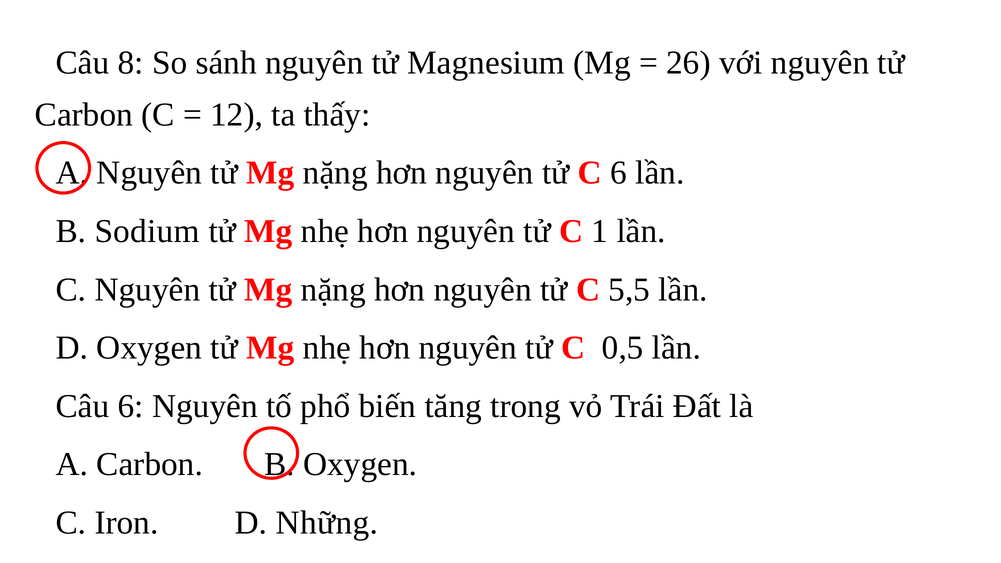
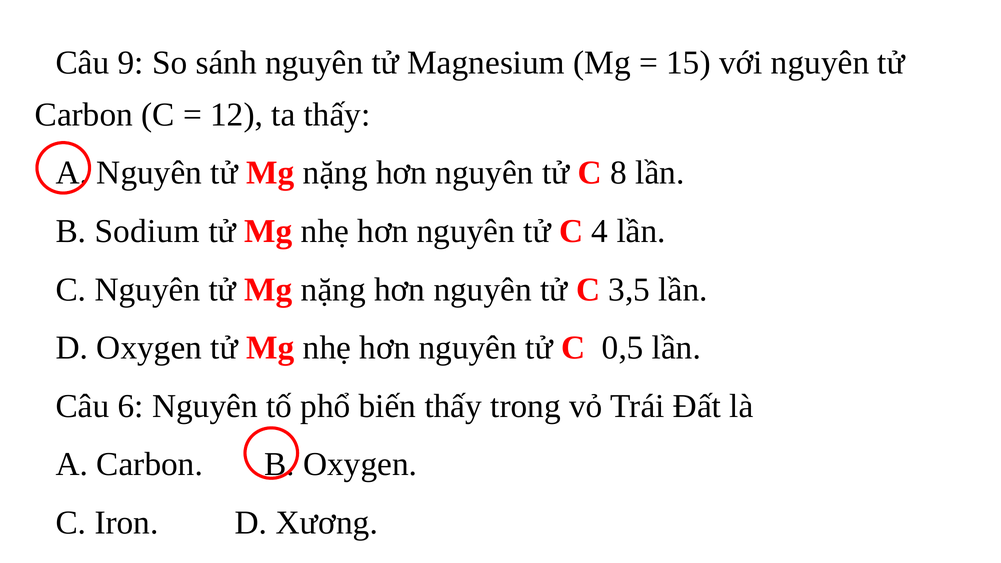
8: 8 -> 9
26: 26 -> 15
C 6: 6 -> 8
1: 1 -> 4
5,5: 5,5 -> 3,5
biến tăng: tăng -> thấy
Những: Những -> Xương
